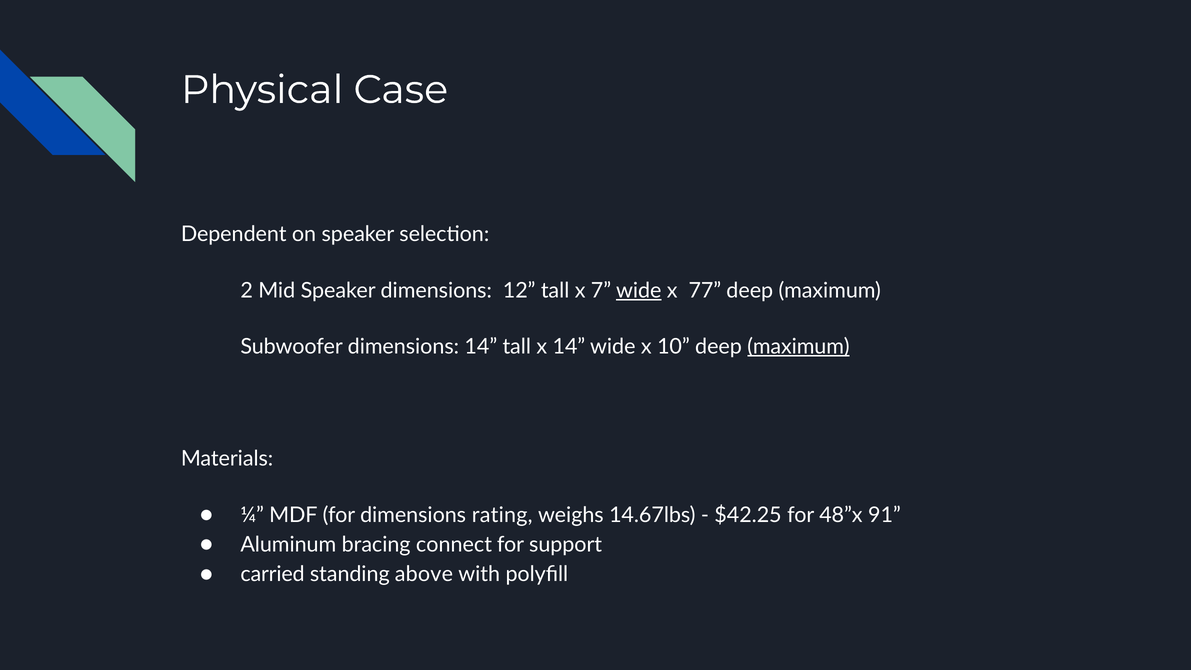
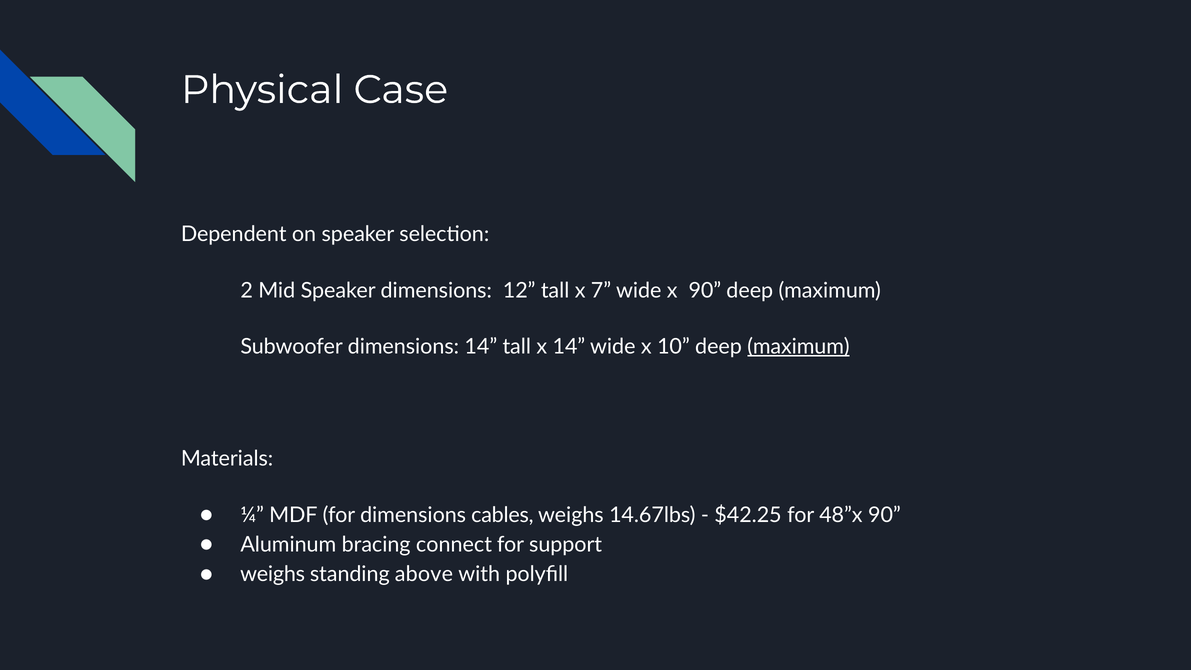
wide at (639, 290) underline: present -> none
x 77: 77 -> 90
rating: rating -> cables
48”x 91: 91 -> 90
carried at (273, 574): carried -> weighs
